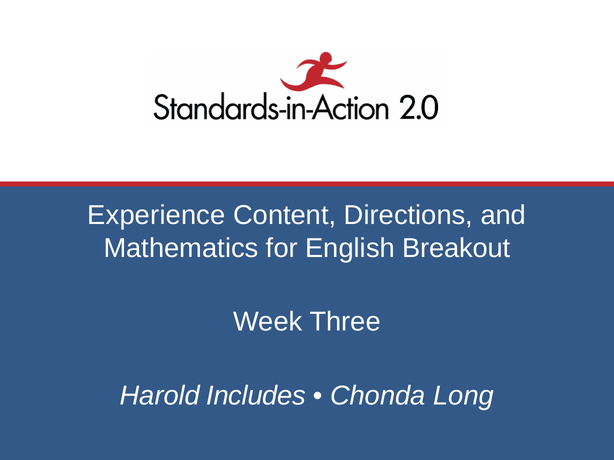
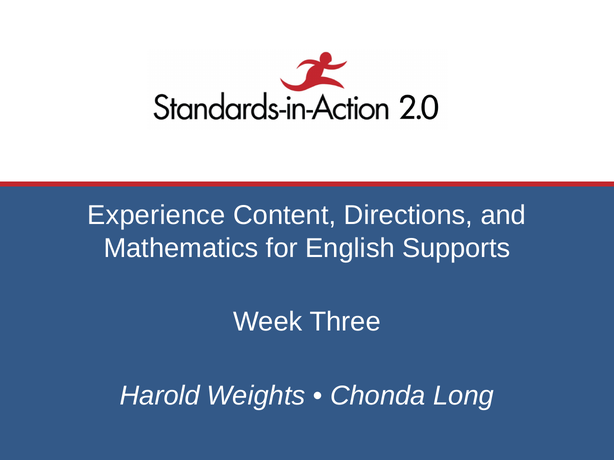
Breakout: Breakout -> Supports
Includes: Includes -> Weights
